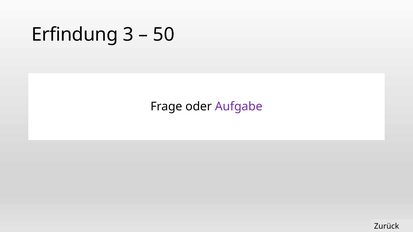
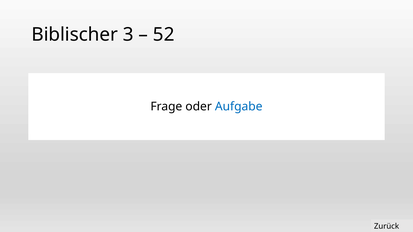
Erfindung: Erfindung -> Biblischer
50: 50 -> 52
Aufgabe colour: purple -> blue
